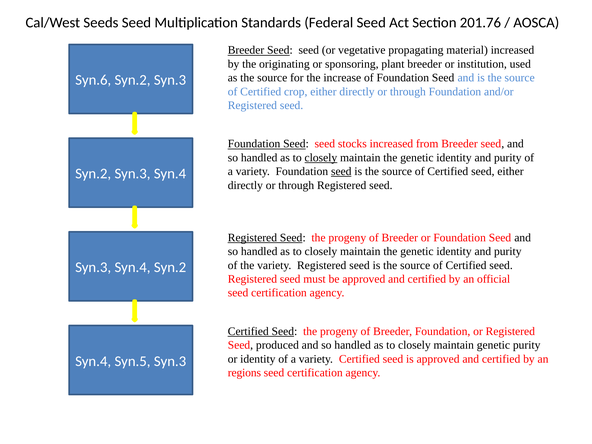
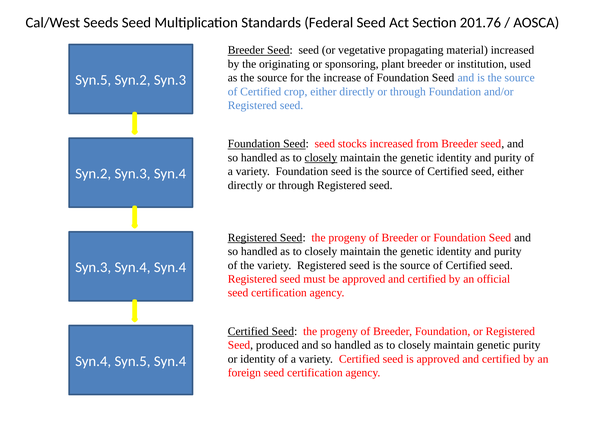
Syn.6 at (93, 80): Syn.6 -> Syn.5
seed at (341, 171) underline: present -> none
Syn.3 Syn.4 Syn.2: Syn.2 -> Syn.4
Syn.5 Syn.3: Syn.3 -> Syn.4
regions: regions -> foreign
